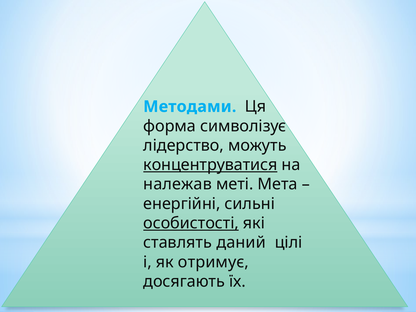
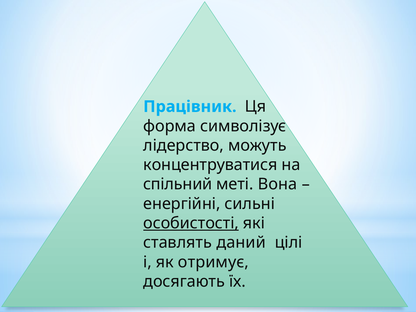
Методами: Методами -> Працівник
концентруватися underline: present -> none
належав: належав -> спільний
Мета: Мета -> Вона
